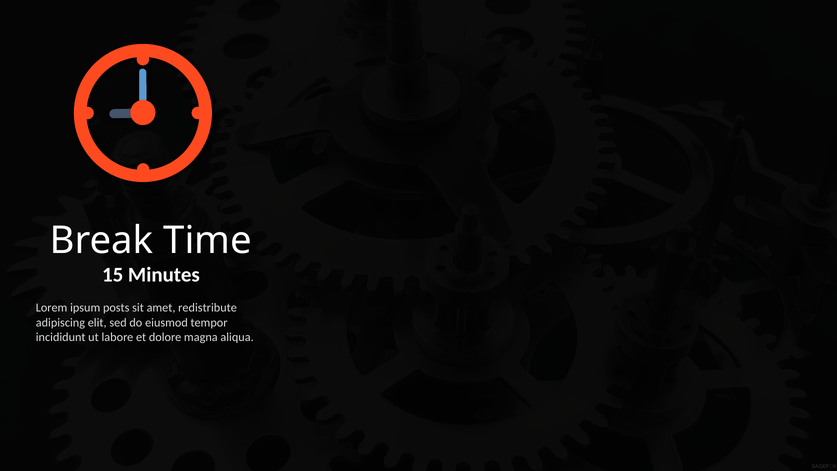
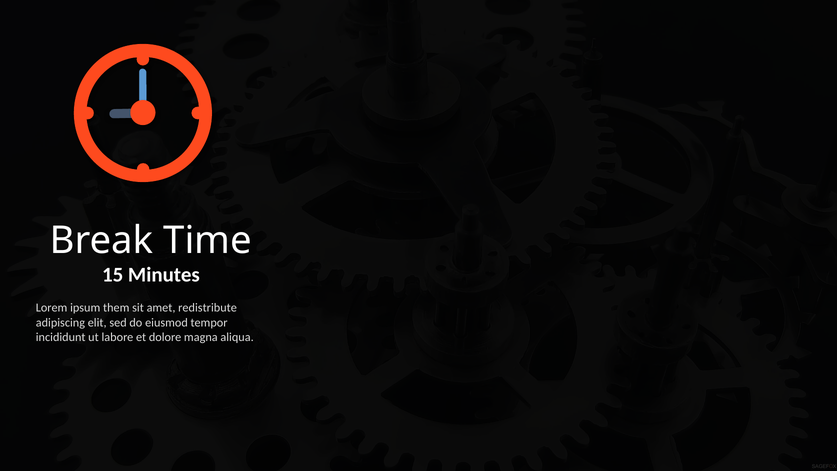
posts: posts -> them
